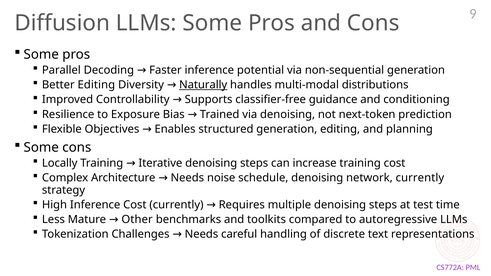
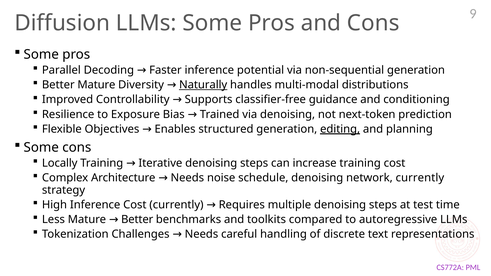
Better Editing: Editing -> Mature
editing at (340, 129) underline: none -> present
Mature Other: Other -> Better
